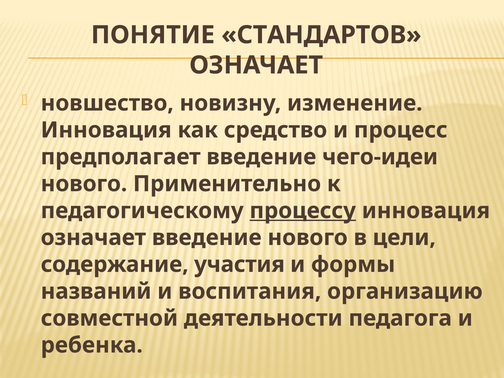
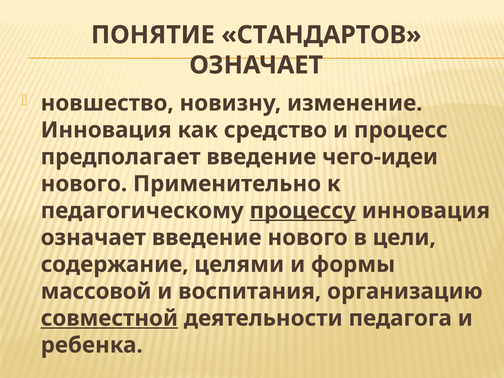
участия: участия -> целями
названий: названий -> массовой
совместной underline: none -> present
